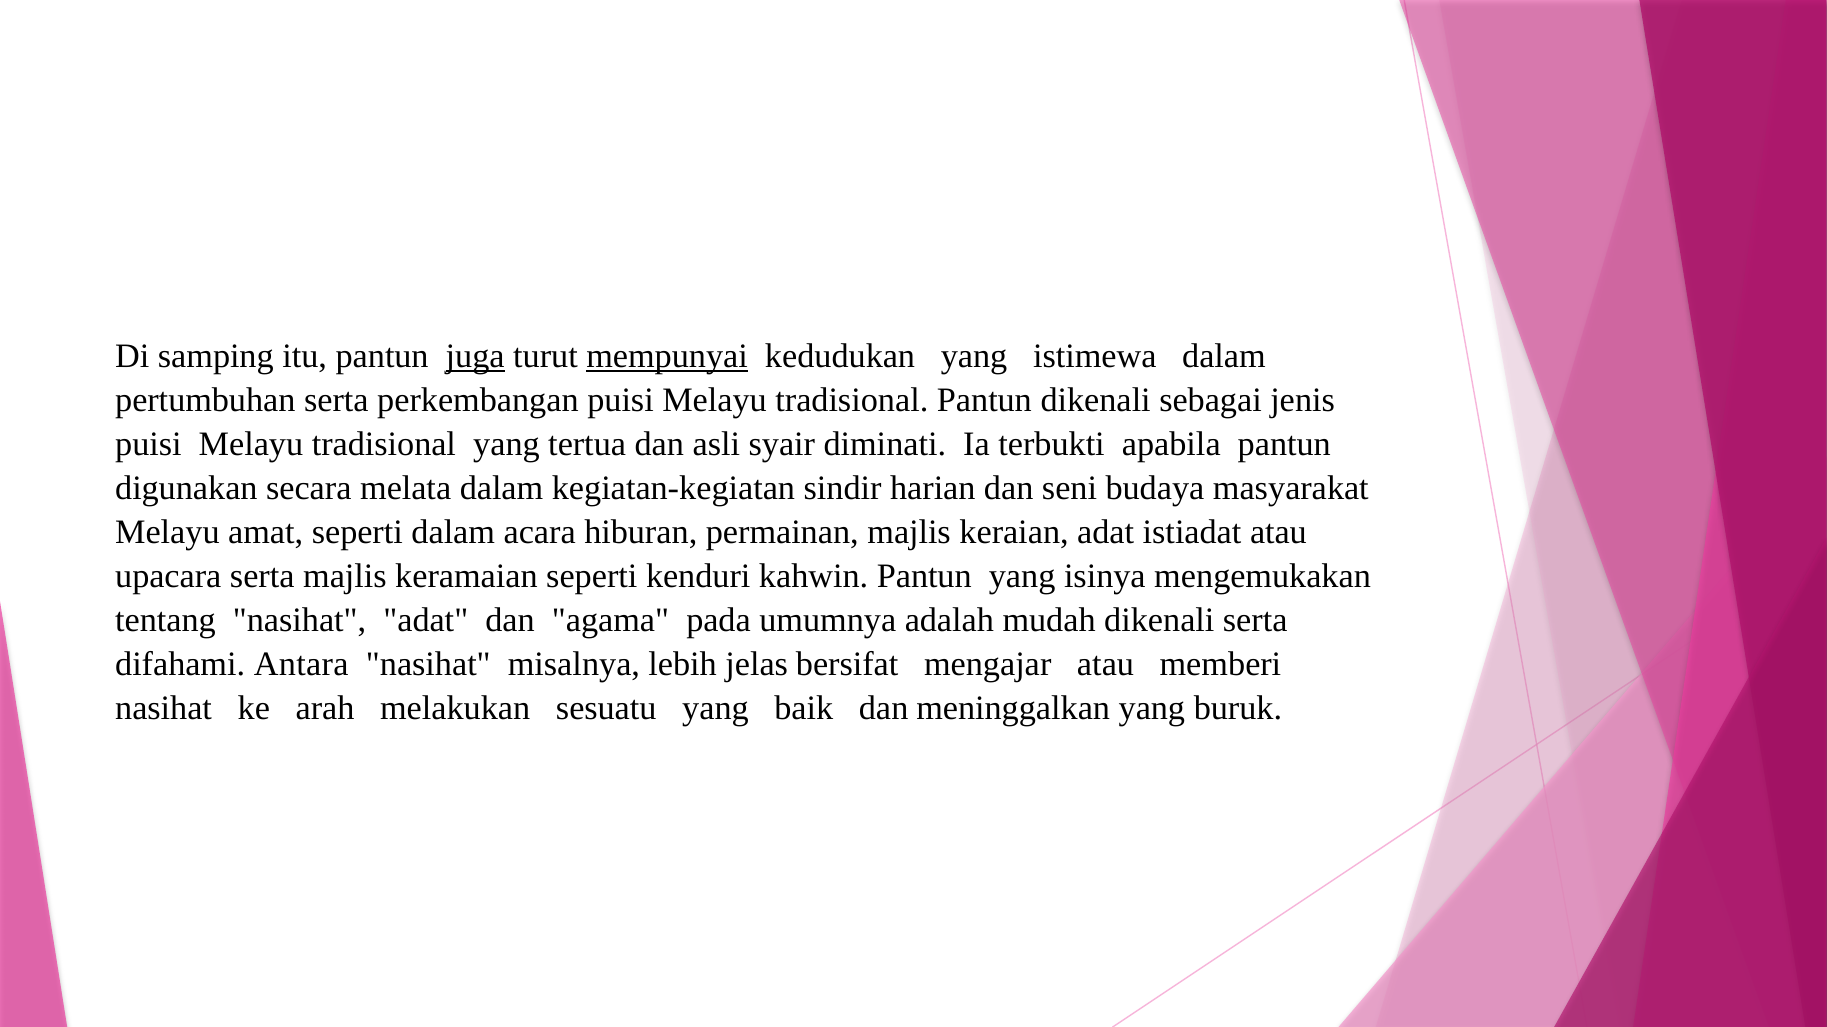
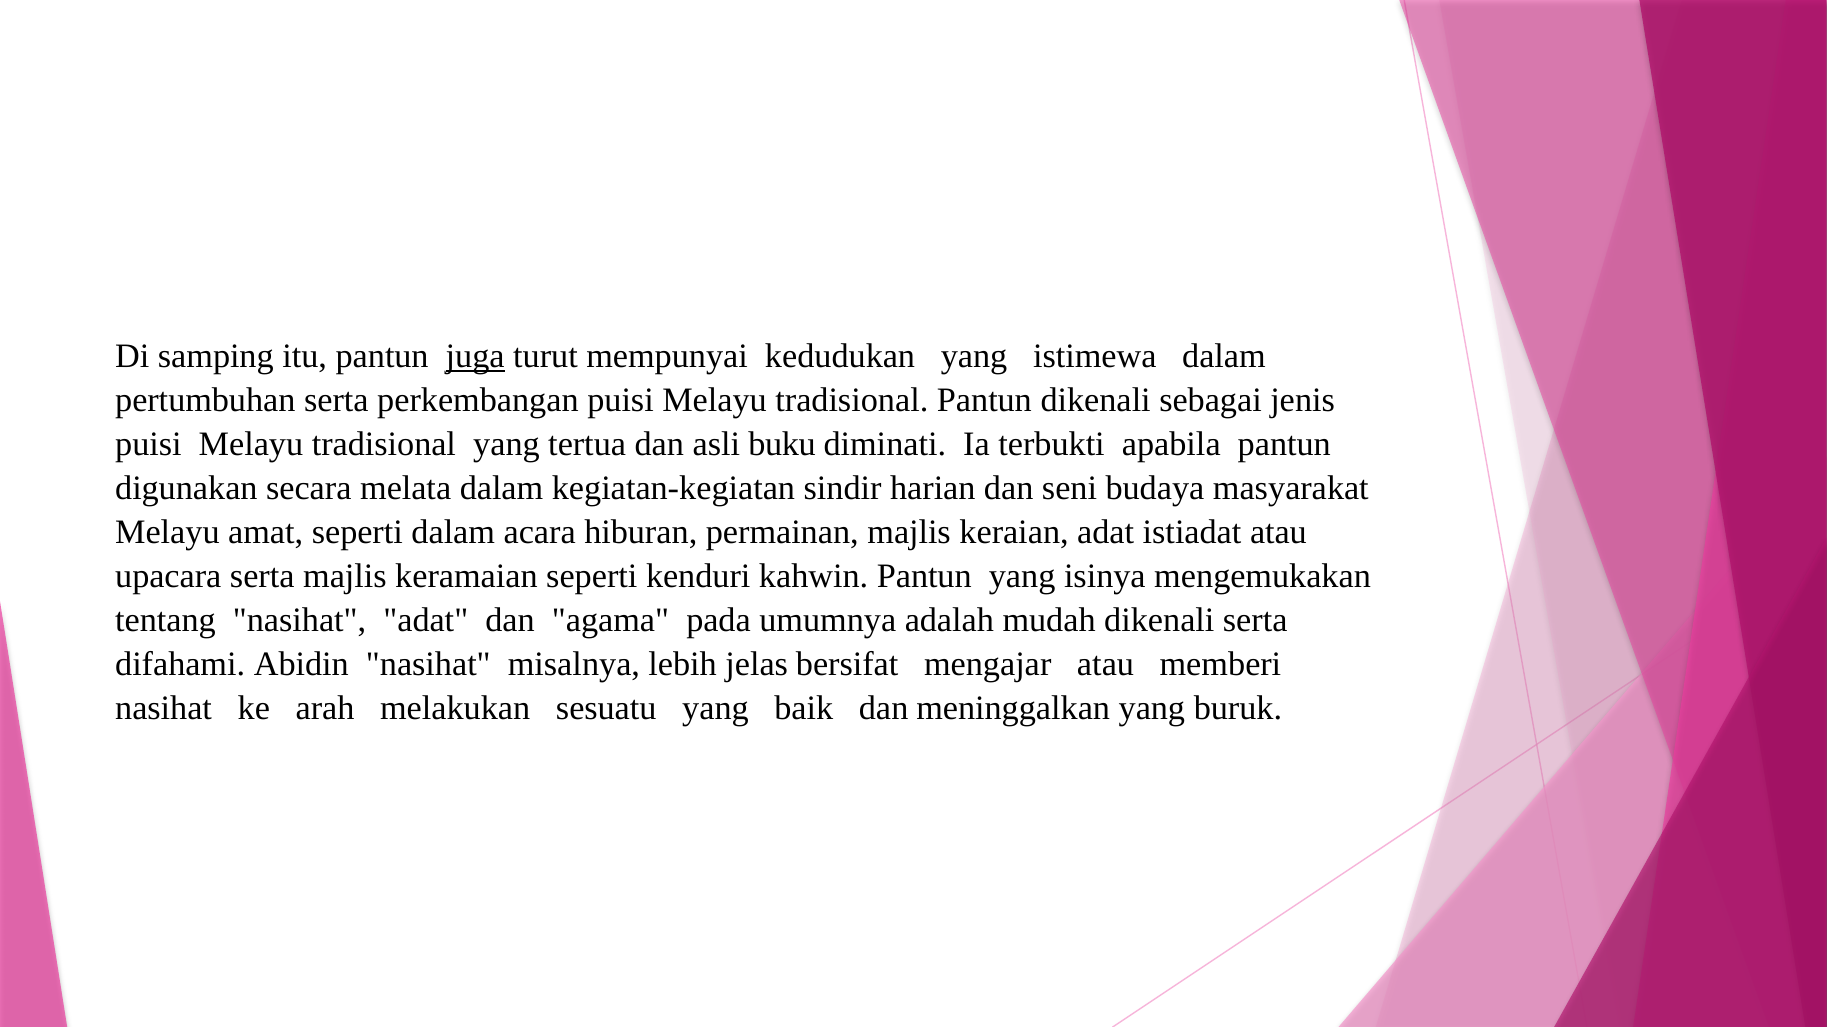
mempunyai underline: present -> none
syair: syair -> buku
Antara: Antara -> Abidin
